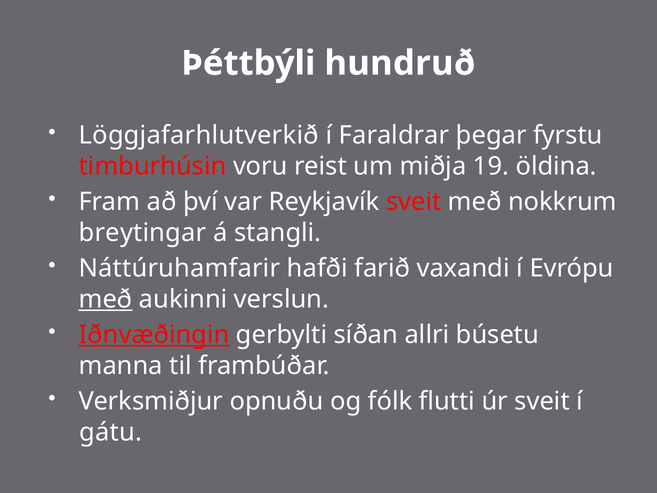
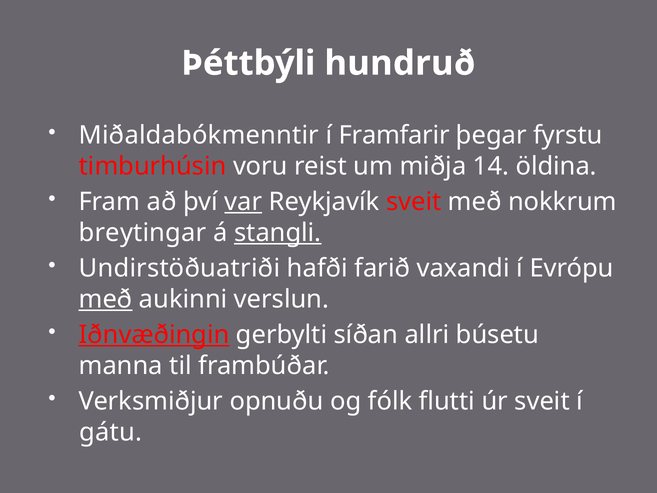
Löggjafarhlutverkið: Löggjafarhlutverkið -> Miðaldabókmenntir
Faraldrar: Faraldrar -> Framfarir
19: 19 -> 14
var underline: none -> present
stangli underline: none -> present
Náttúruhamfarir: Náttúruhamfarir -> Undirstöðuatriði
